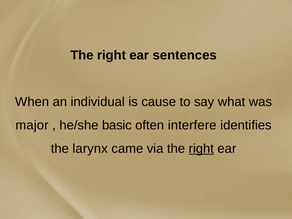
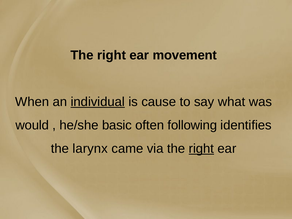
sentences: sentences -> movement
individual underline: none -> present
major: major -> would
interfere: interfere -> following
